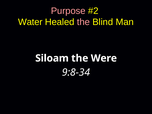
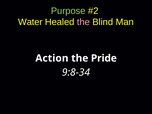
Purpose colour: pink -> light green
Siloam: Siloam -> Action
Were: Were -> Pride
